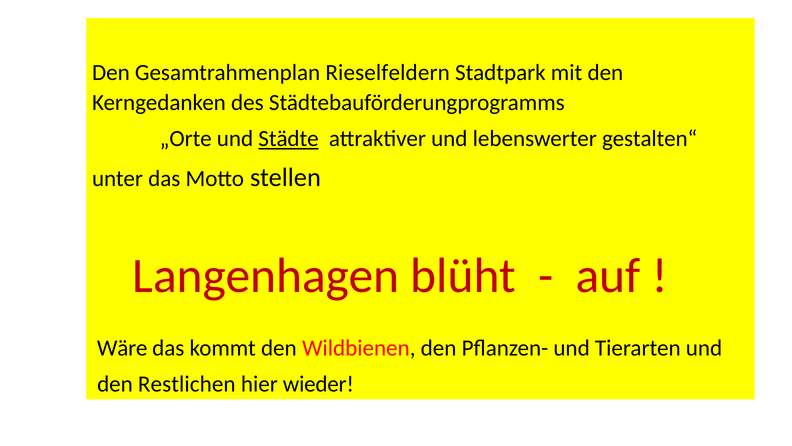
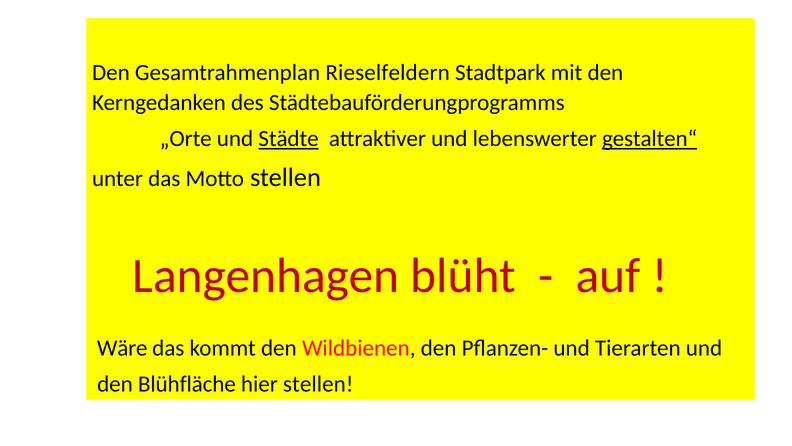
gestalten“ underline: none -> present
Restlichen: Restlichen -> Blühfläche
hier wieder: wieder -> stellen
